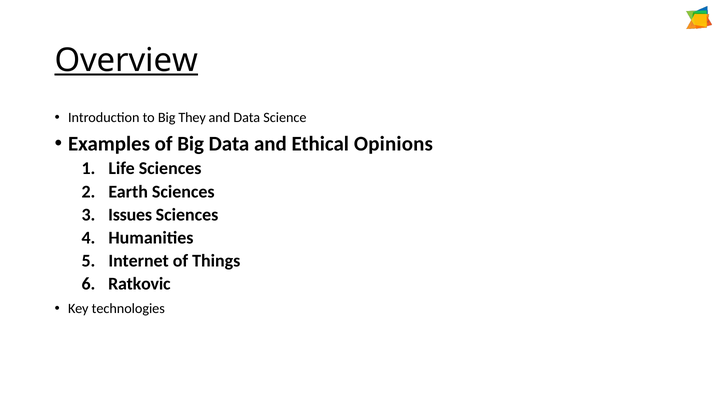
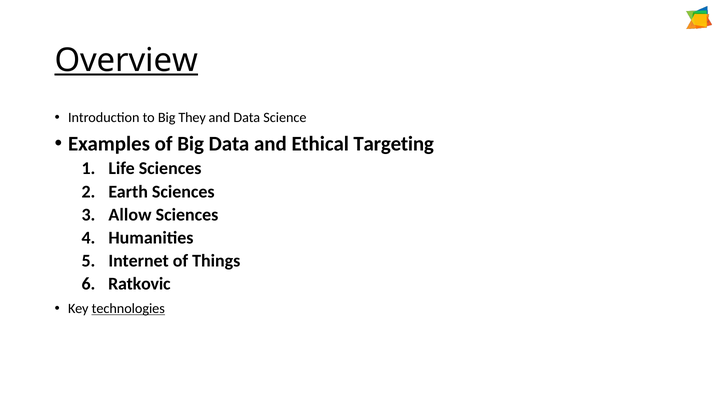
Opinions: Opinions -> Targeting
Issues: Issues -> Allow
technologies underline: none -> present
